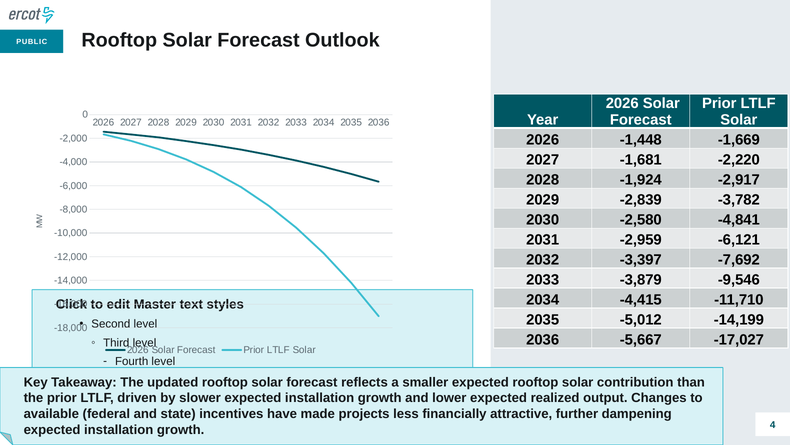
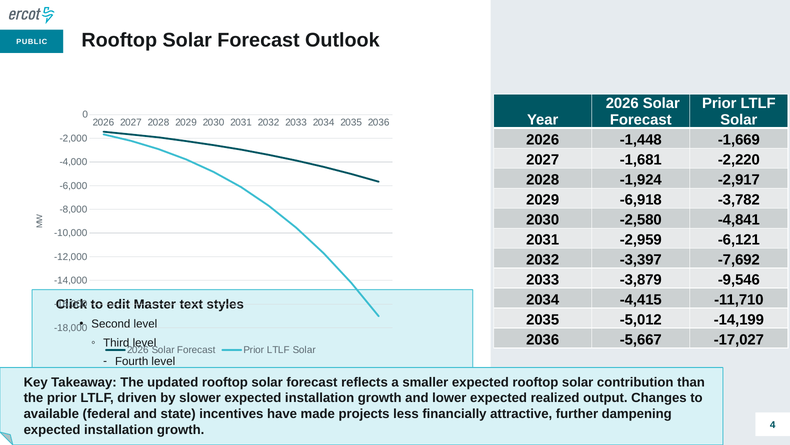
-2,839: -2,839 -> -6,918
